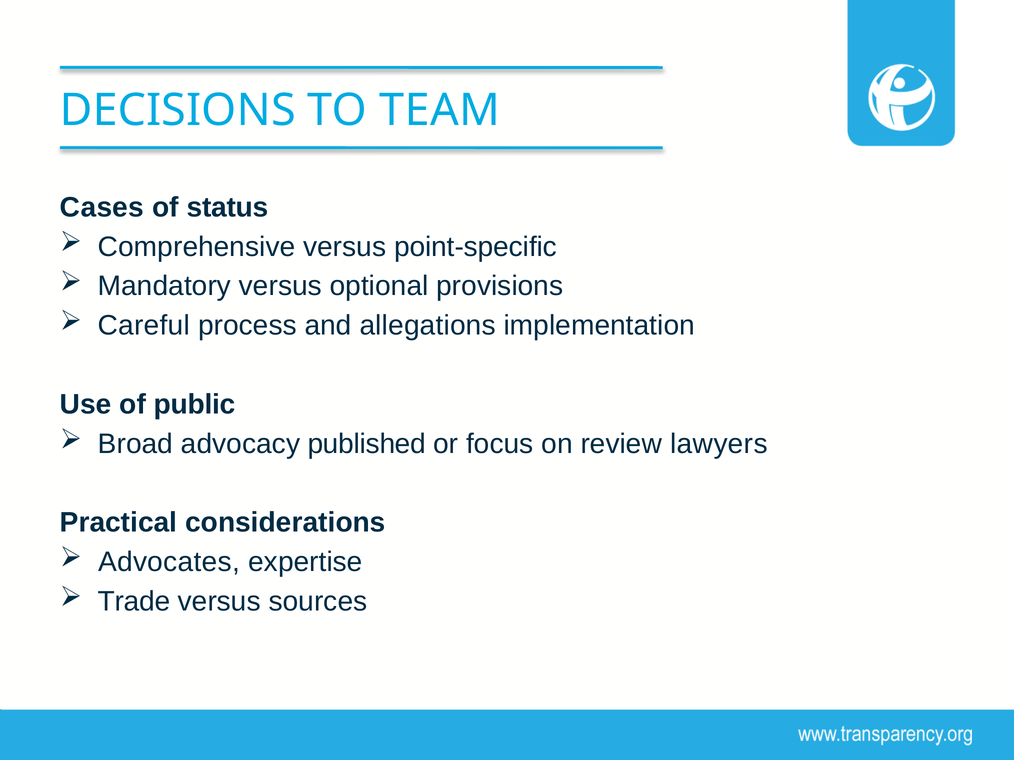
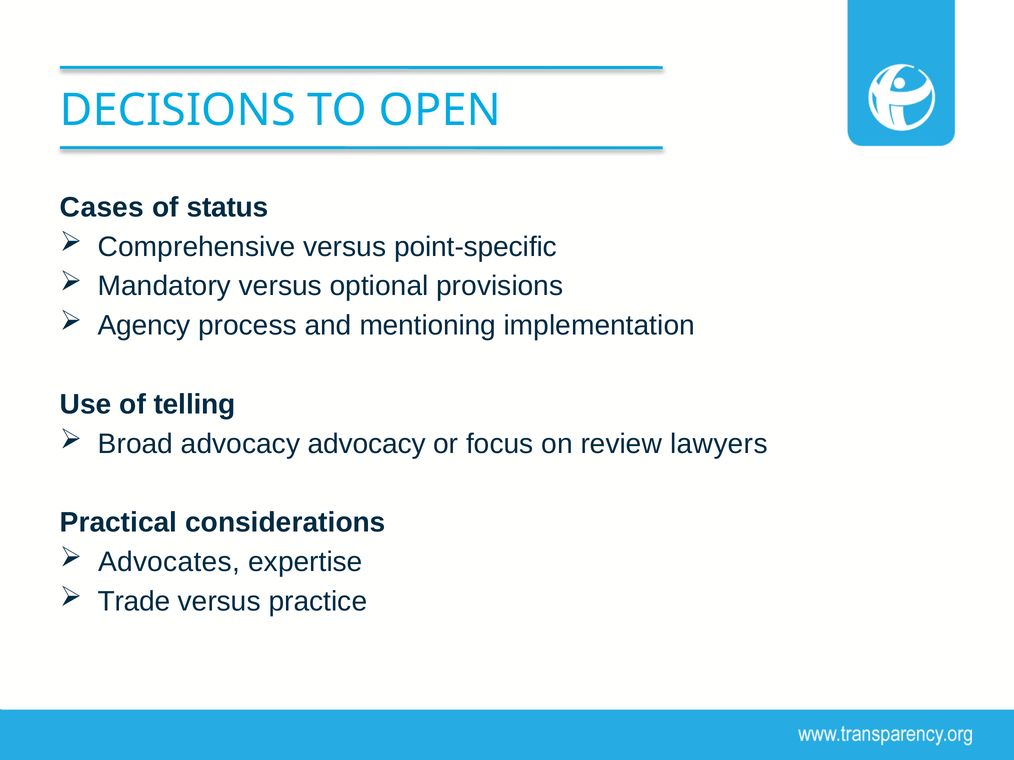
TEAM: TEAM -> OPEN
Careful: Careful -> Agency
allegations: allegations -> mentioning
public: public -> telling
advocacy published: published -> advocacy
sources: sources -> practice
